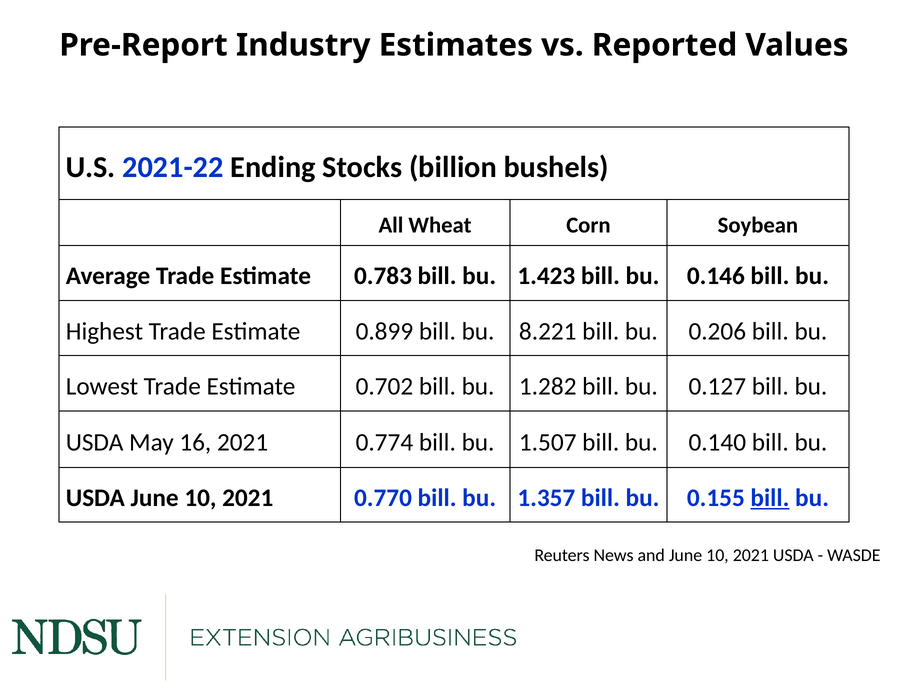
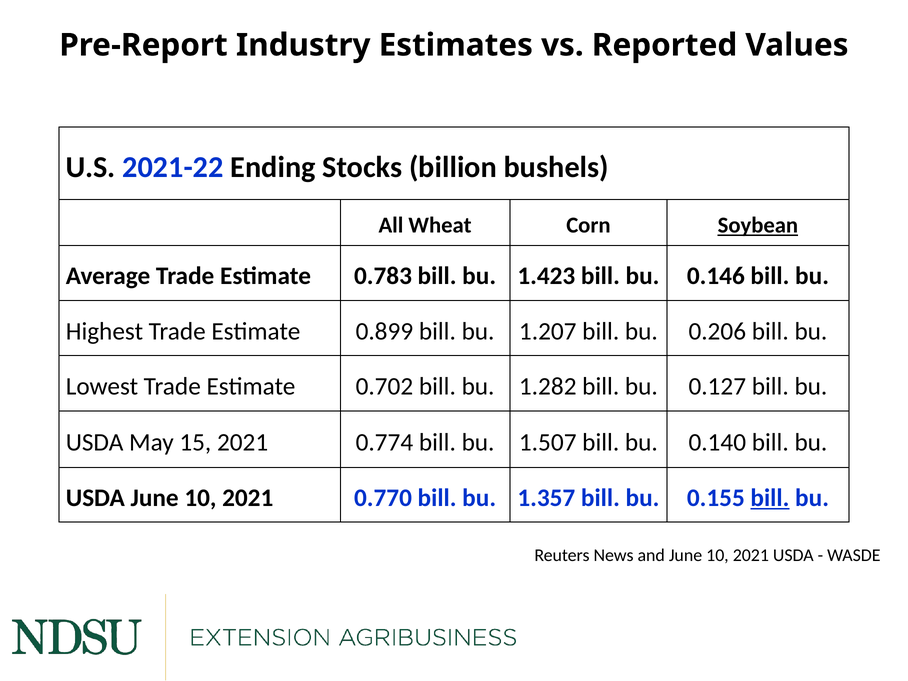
Soybean underline: none -> present
8.221: 8.221 -> 1.207
16: 16 -> 15
